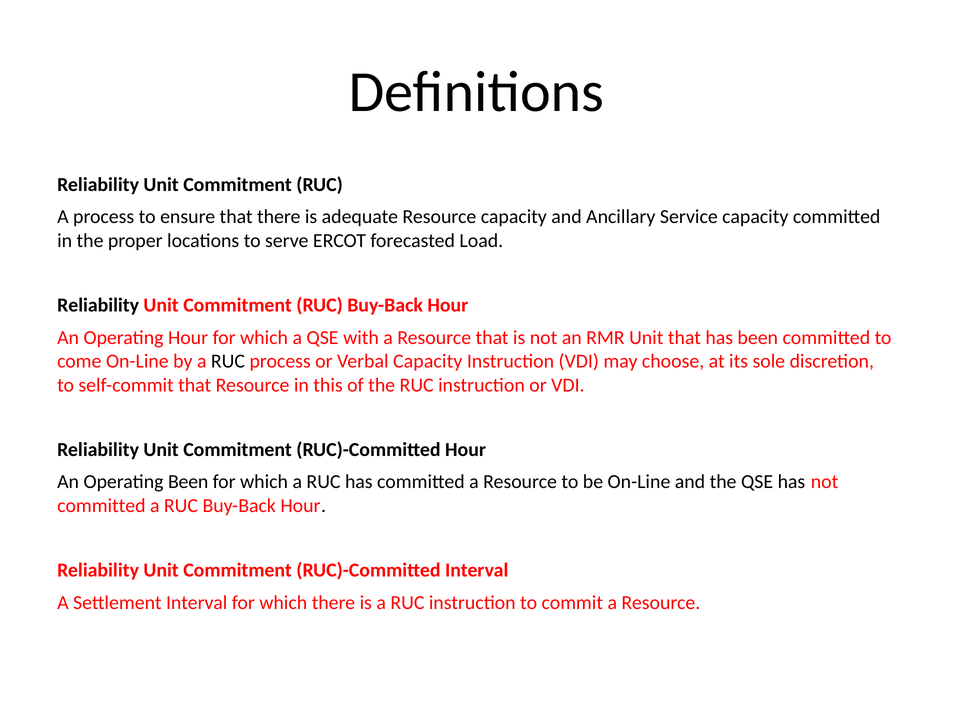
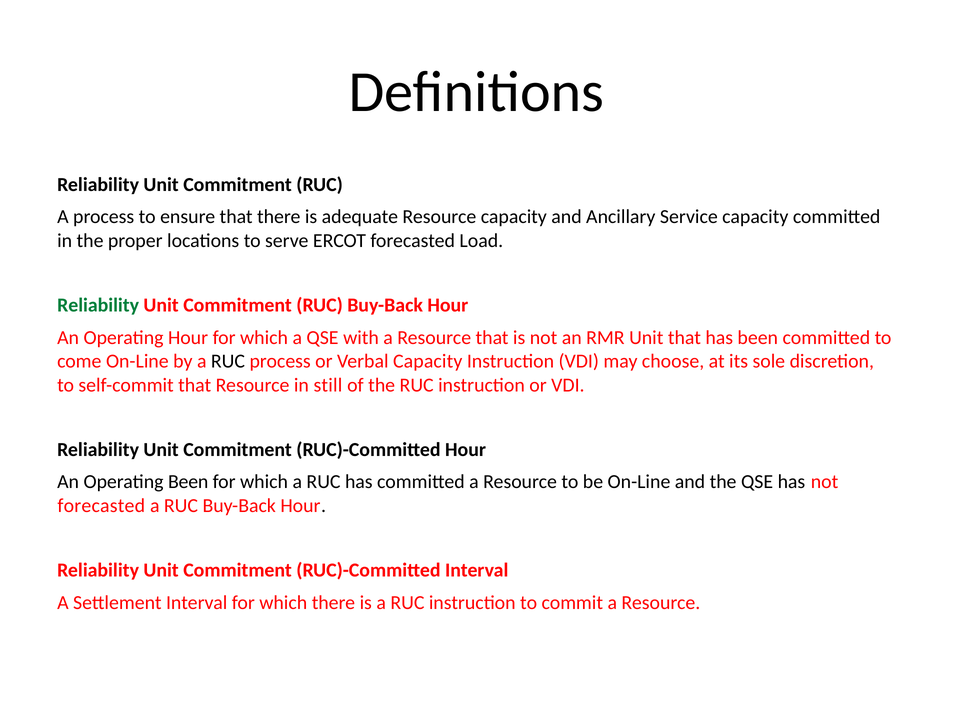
Reliability at (98, 306) colour: black -> green
this: this -> still
committed at (101, 506): committed -> forecasted
